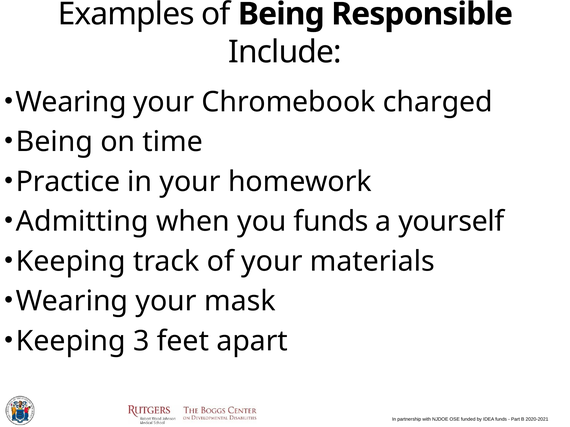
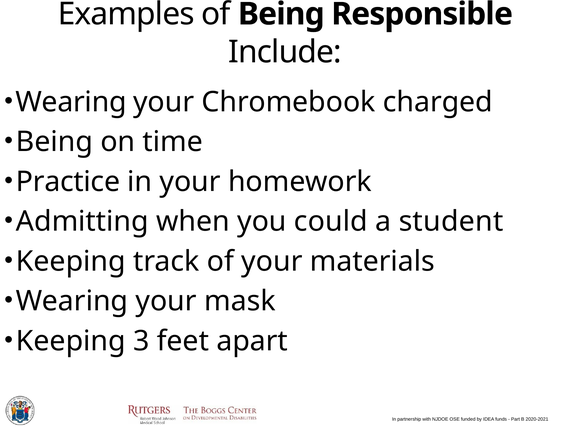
you funds: funds -> could
yourself: yourself -> student
